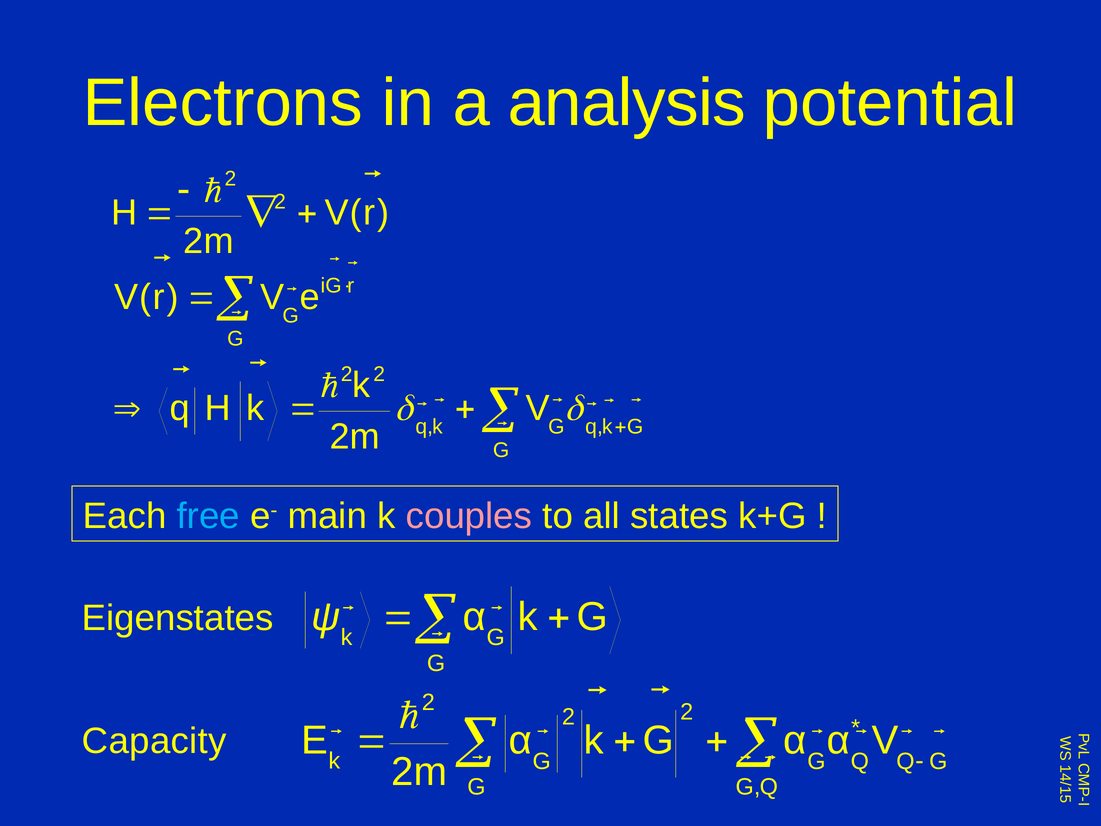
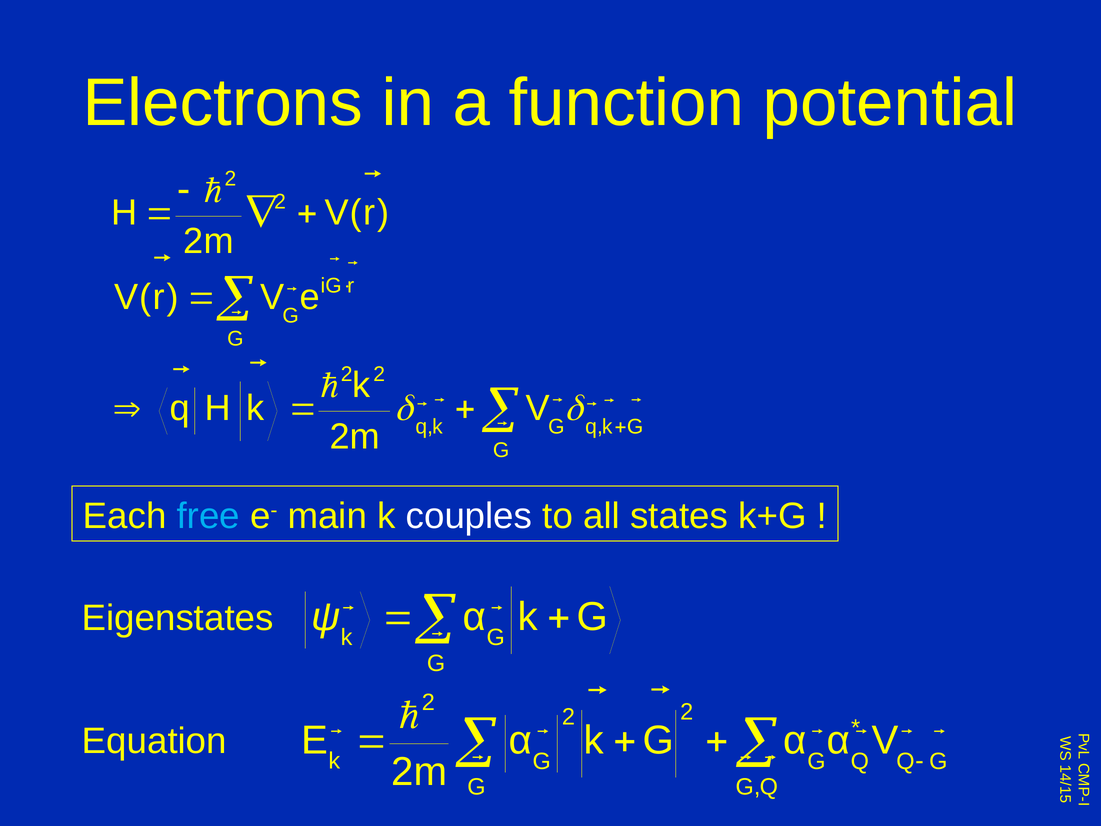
analysis: analysis -> function
couples colour: pink -> white
Capacity: Capacity -> Equation
